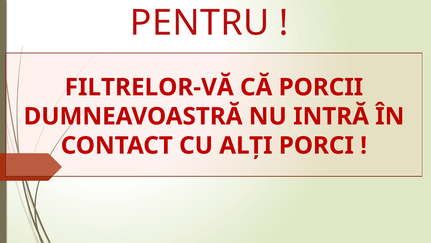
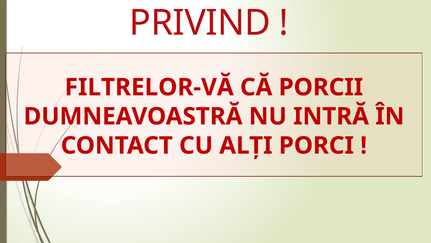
PENTRU: PENTRU -> PRIVIND
